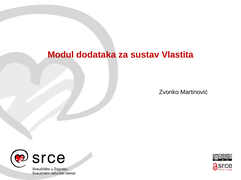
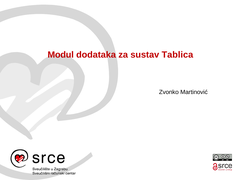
Vlastita: Vlastita -> Tablica
